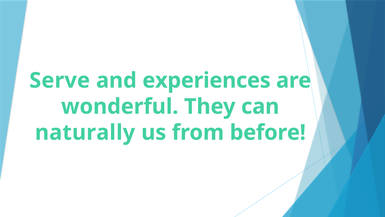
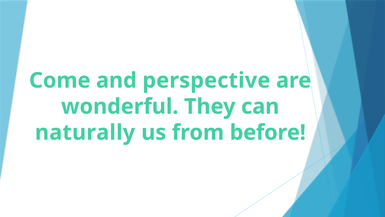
Serve: Serve -> Come
experiences: experiences -> perspective
